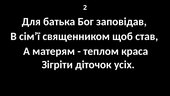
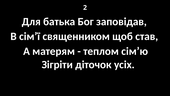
краса: краса -> сімʼю
